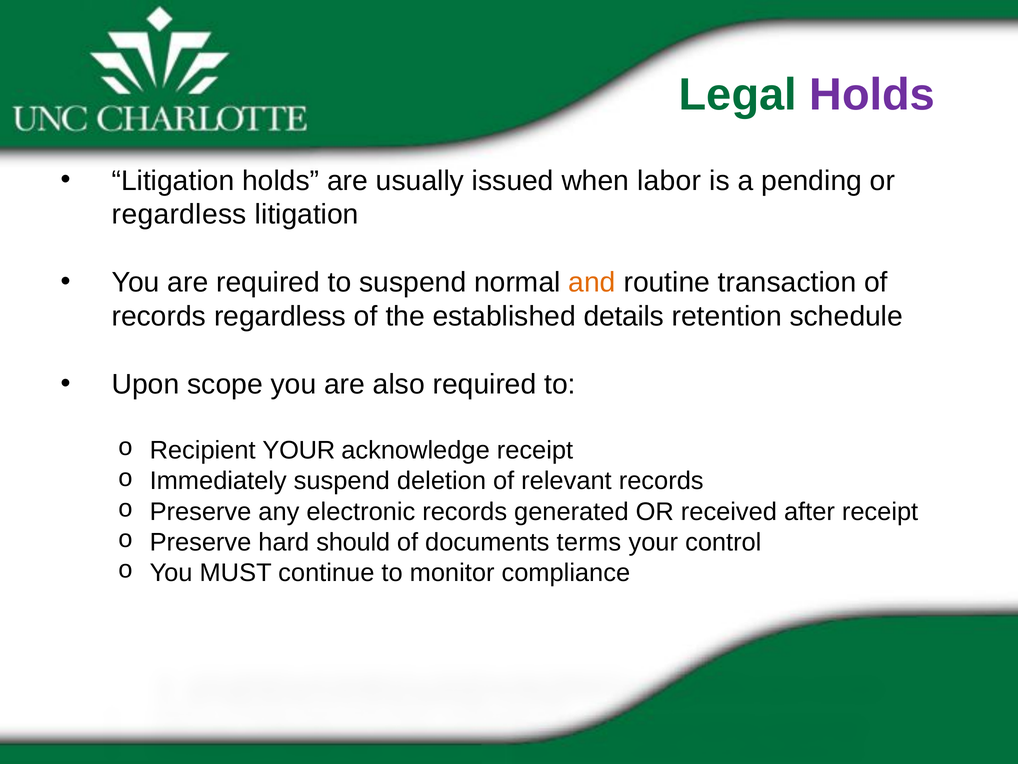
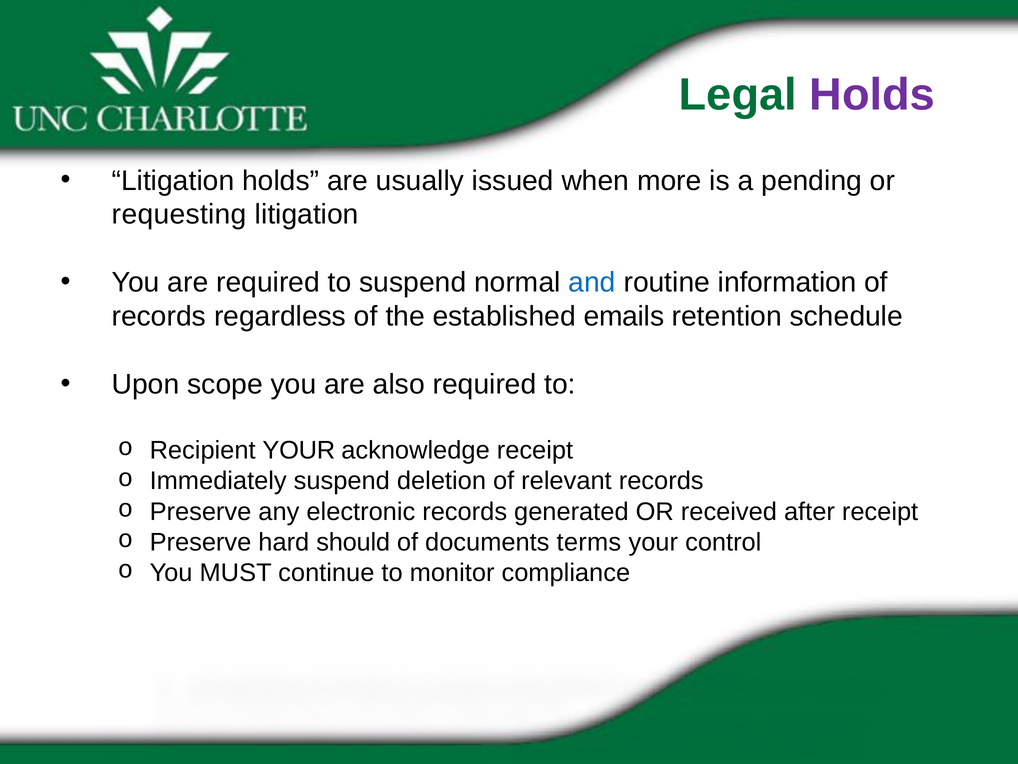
labor: labor -> more
regardless at (179, 215): regardless -> requesting
and colour: orange -> blue
transaction: transaction -> information
details: details -> emails
